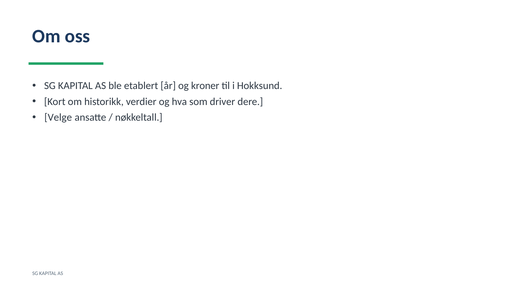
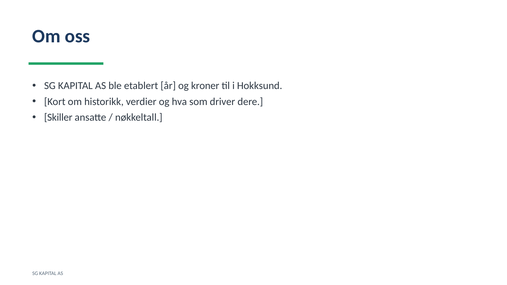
Velge: Velge -> Skiller
